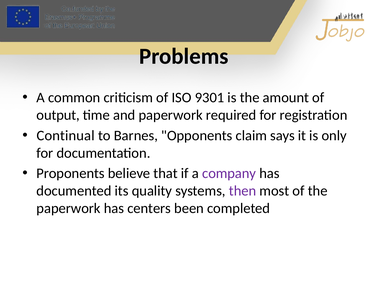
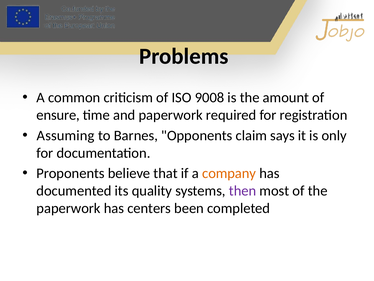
9301: 9301 -> 9008
output: output -> ensure
Continual: Continual -> Assuming
company colour: purple -> orange
